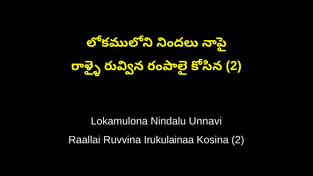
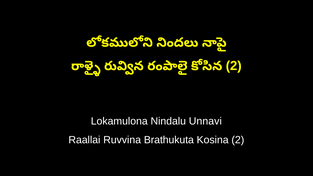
Irukulainaa: Irukulainaa -> Brathukuta
